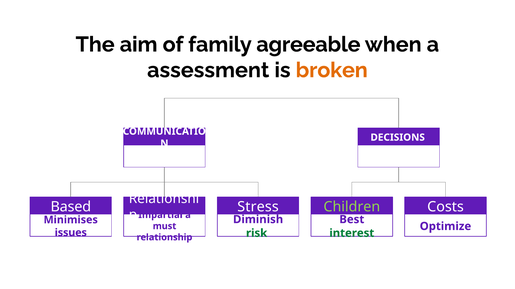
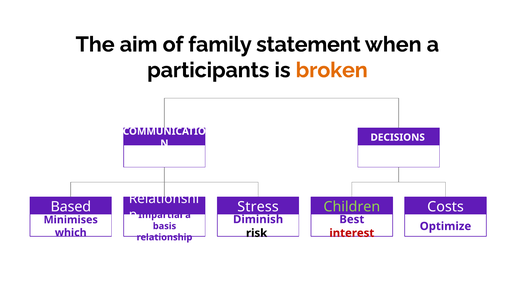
agreeable: agreeable -> statement
assessment: assessment -> participants
must: must -> basis
issues: issues -> which
risk colour: green -> black
interest colour: green -> red
